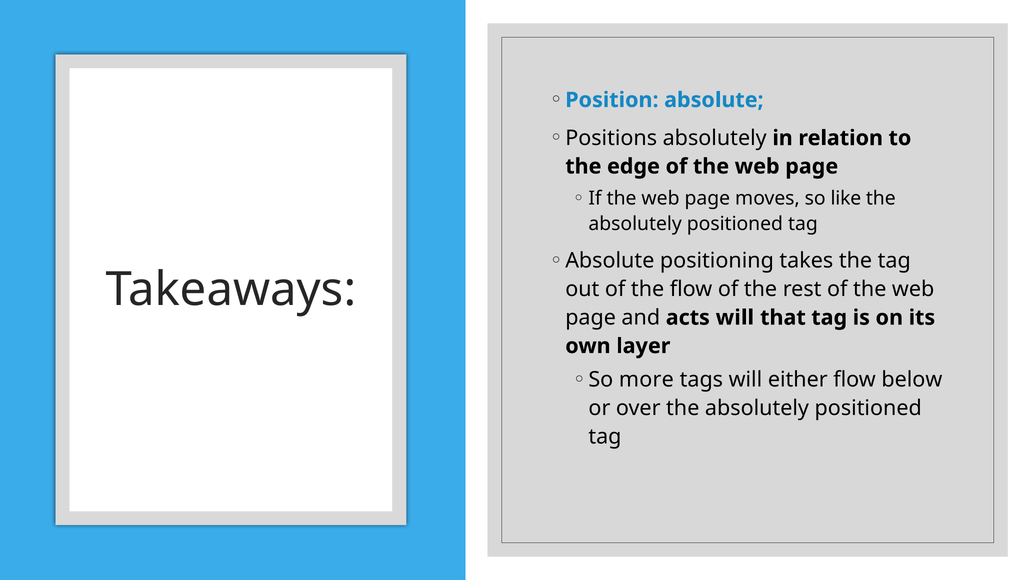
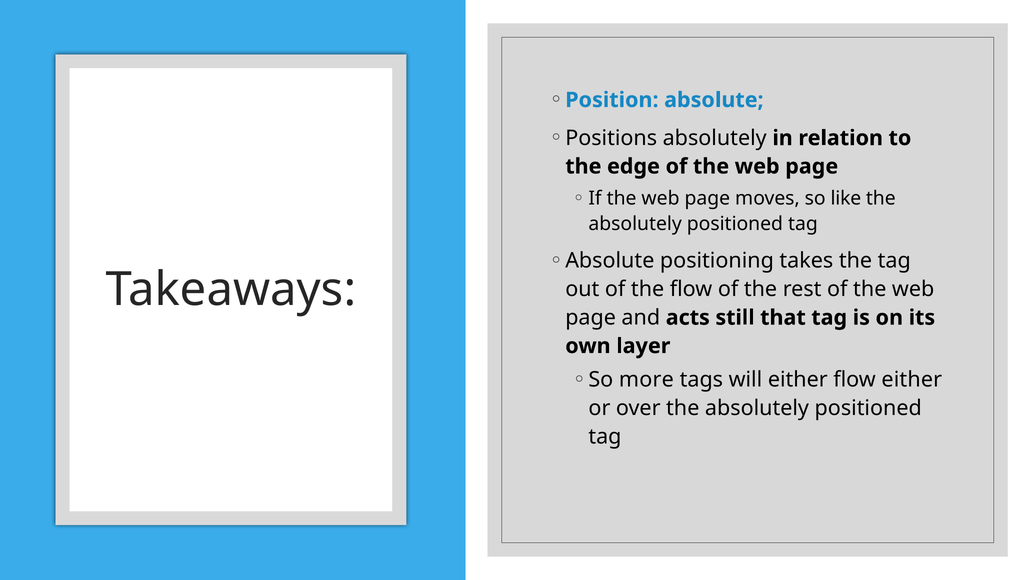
acts will: will -> still
flow below: below -> either
